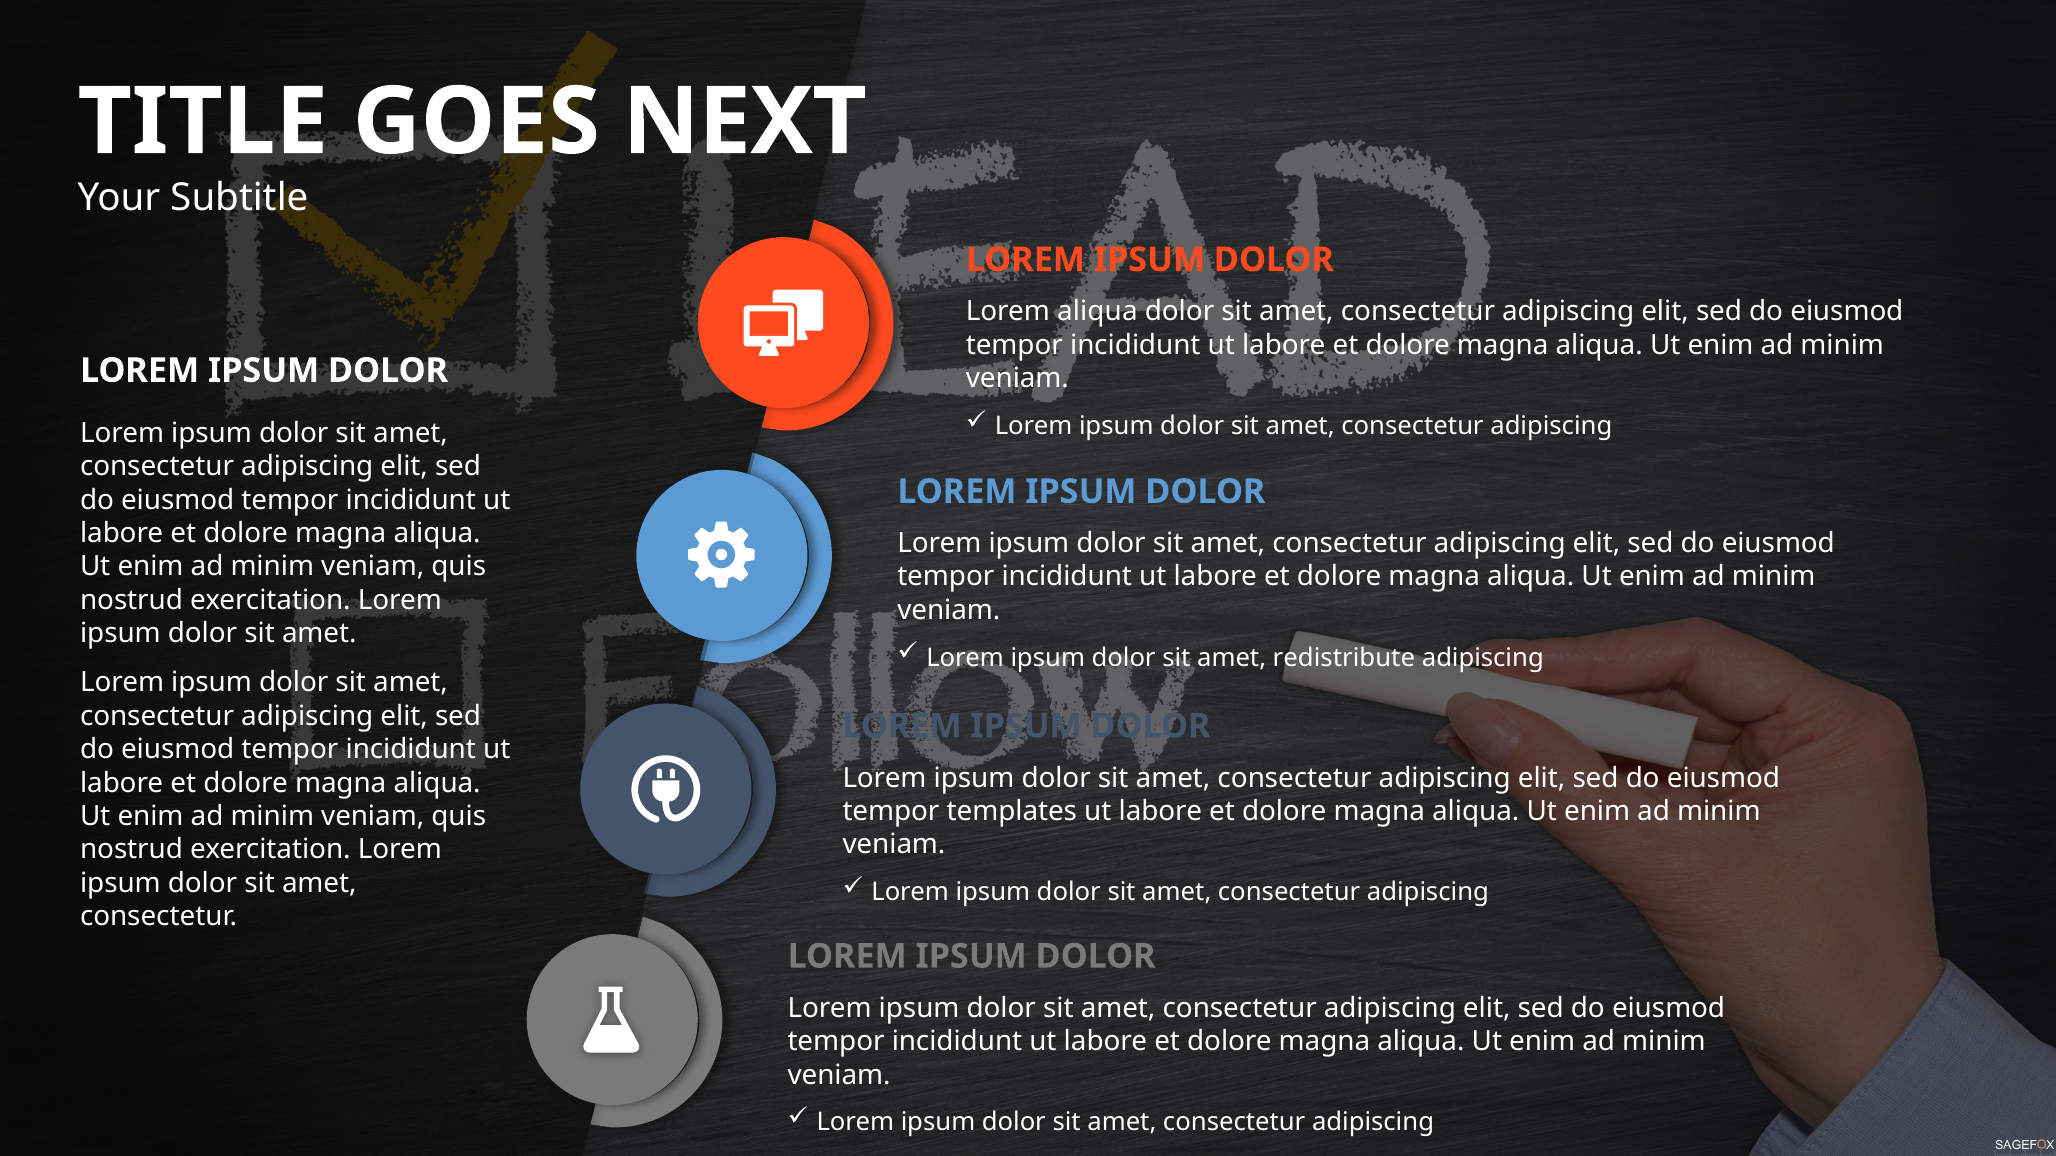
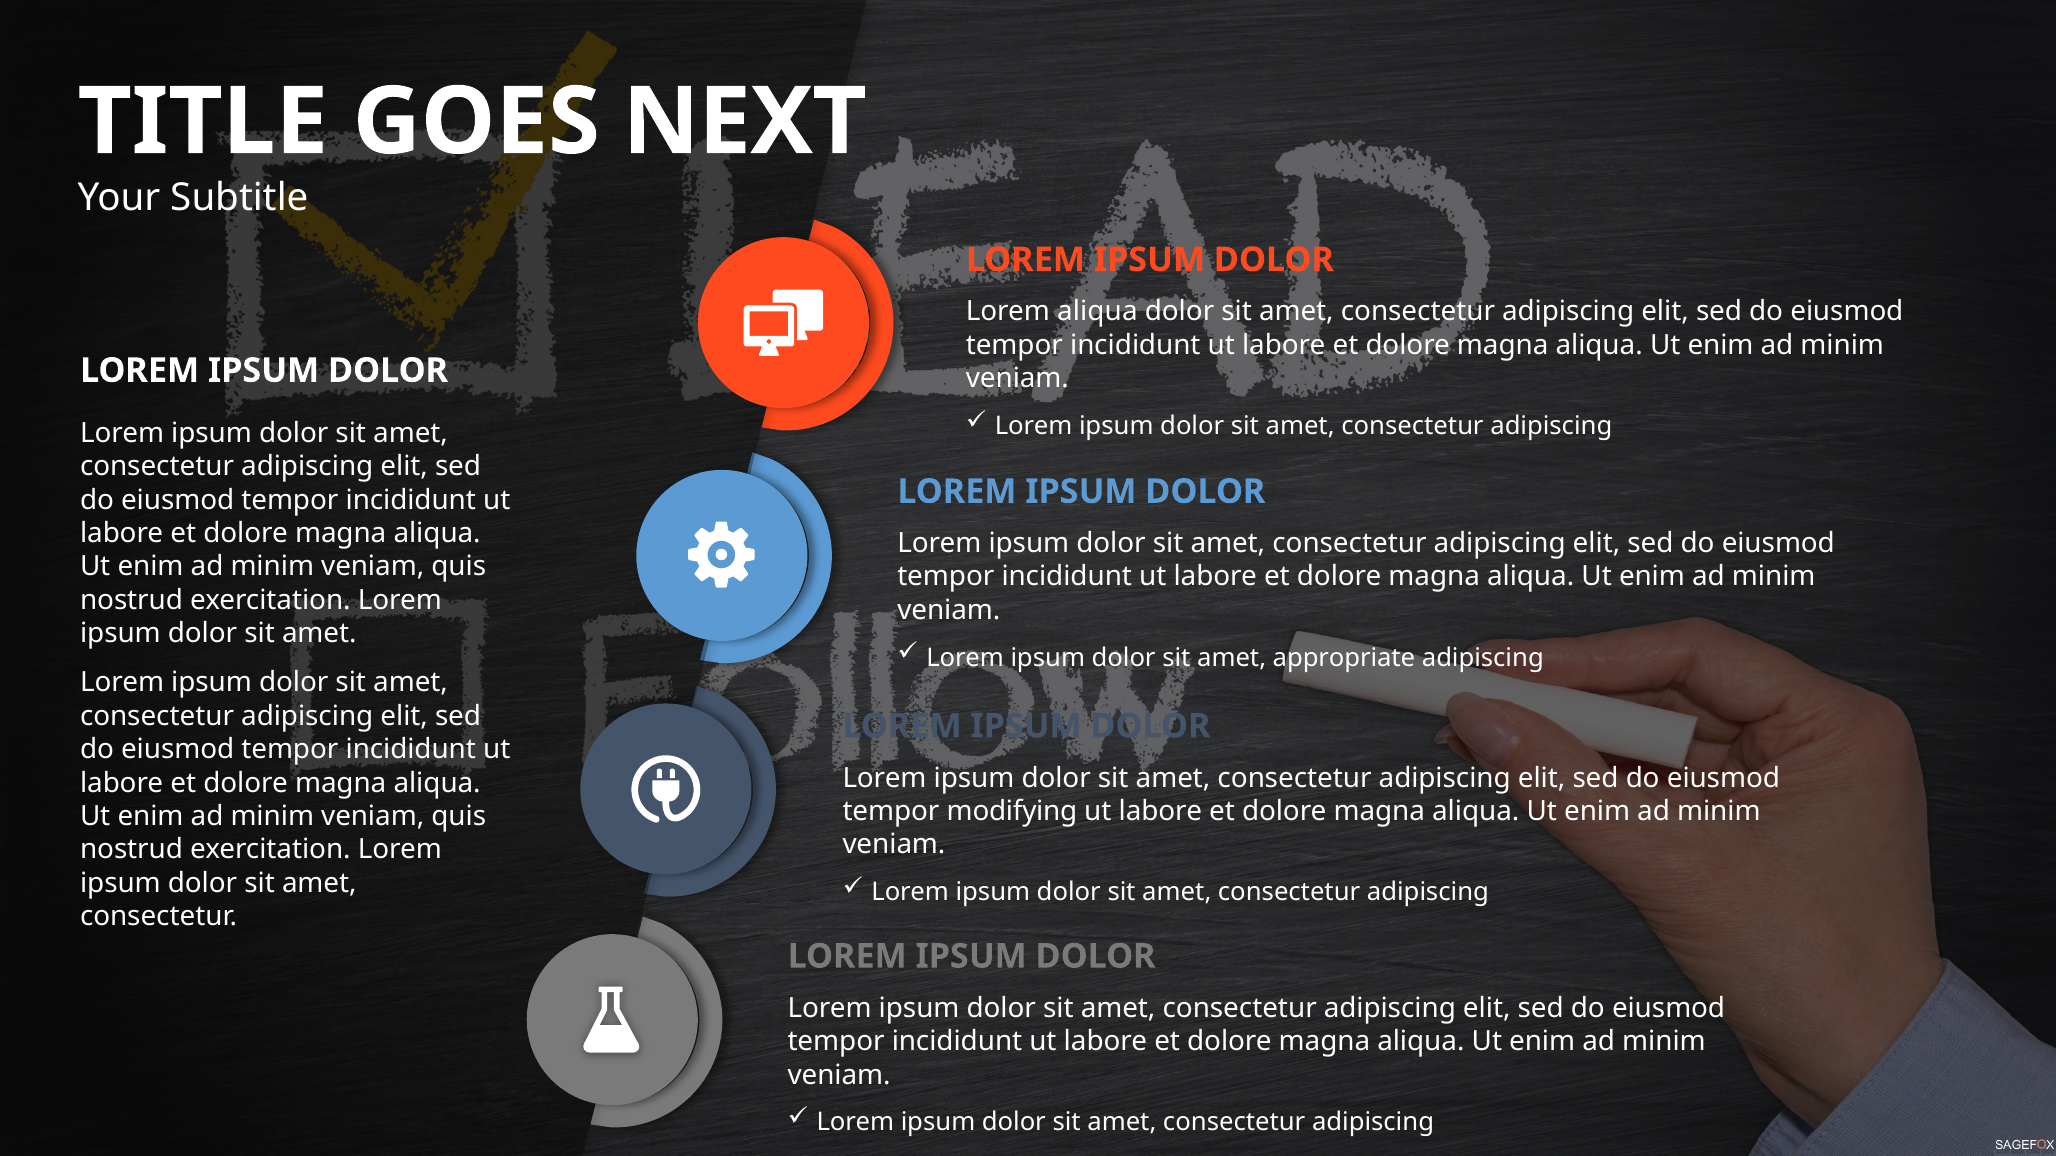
redistribute: redistribute -> appropriate
templates: templates -> modifying
